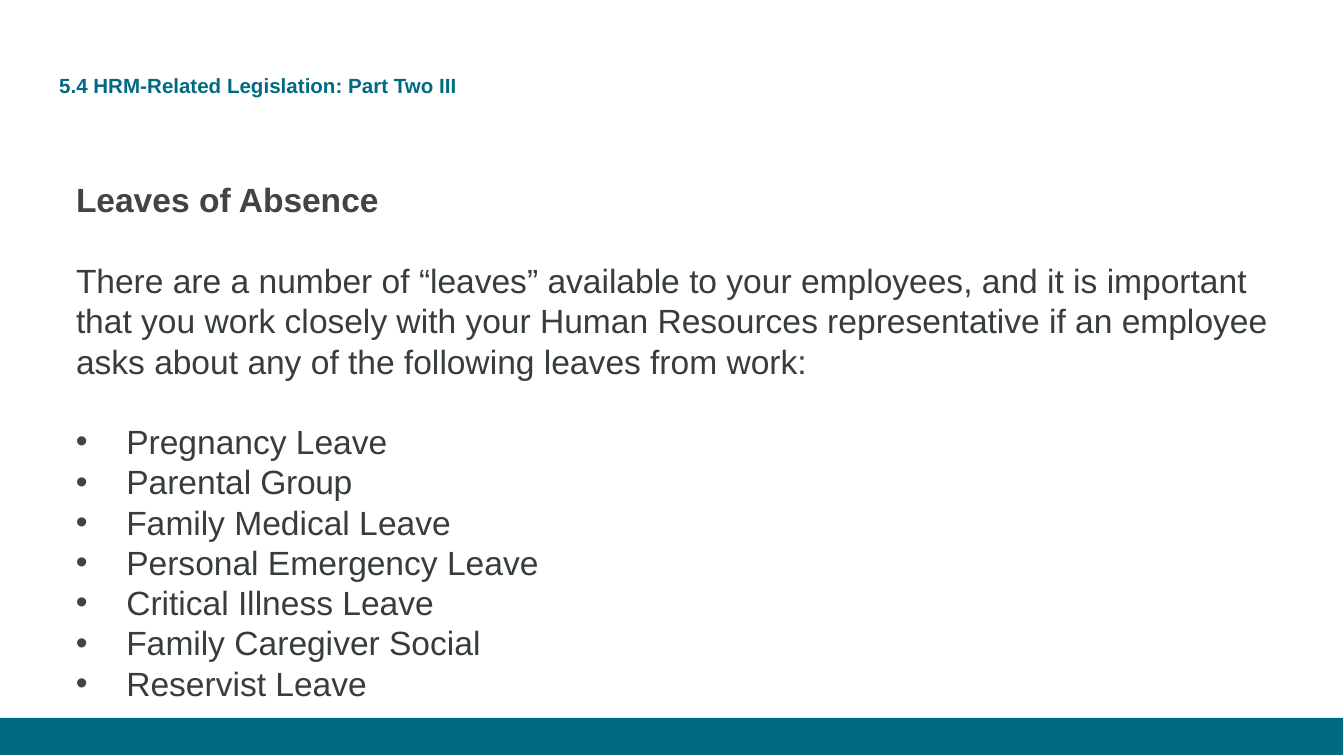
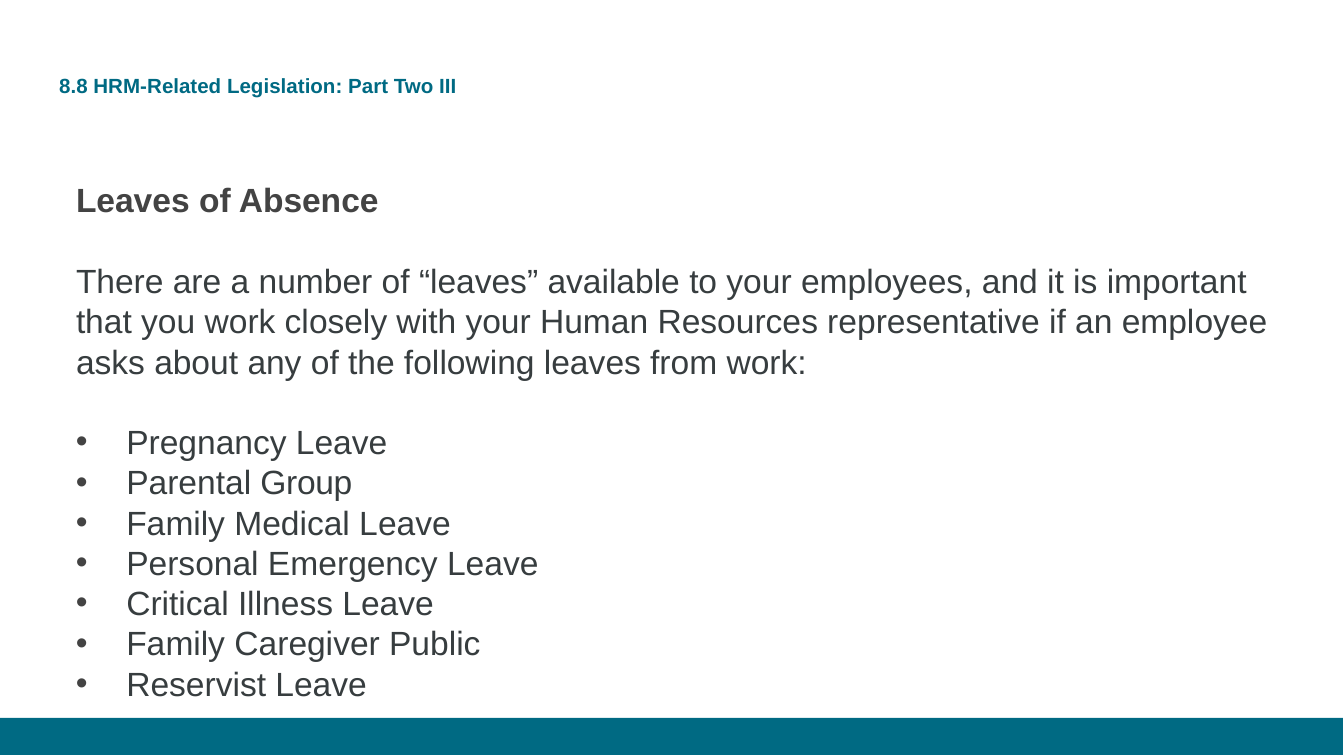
5.4: 5.4 -> 8.8
Social: Social -> Public
